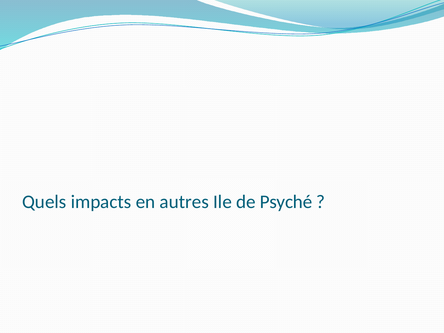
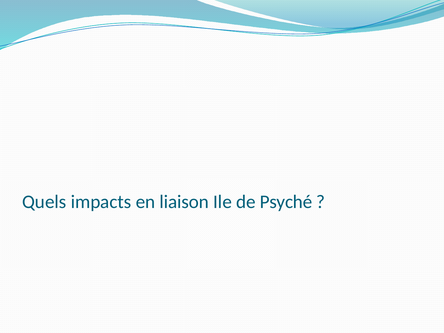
autres: autres -> liaison
